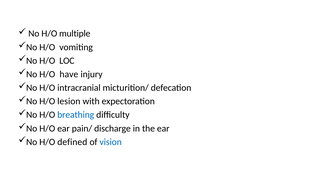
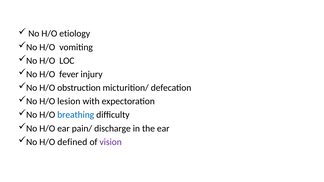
multiple: multiple -> etiology
have: have -> fever
intracranial: intracranial -> obstruction
vision colour: blue -> purple
